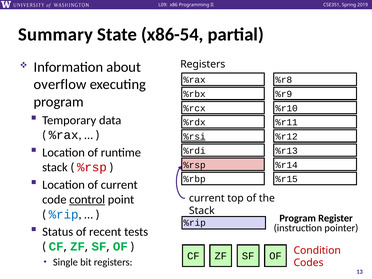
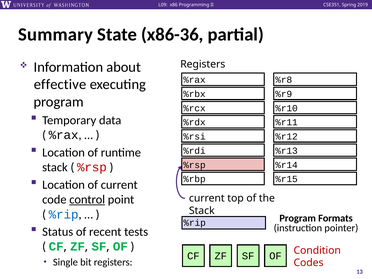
x86-54: x86-54 -> x86-36
overflow: overflow -> effective
%rsi underline: present -> none
Register: Register -> Formats
